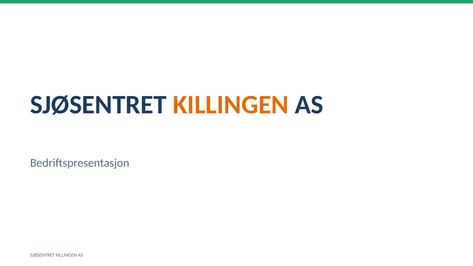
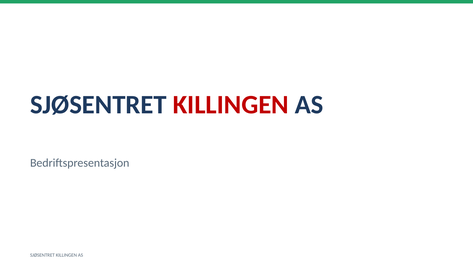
KILLINGEN at (231, 105) colour: orange -> red
